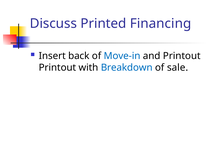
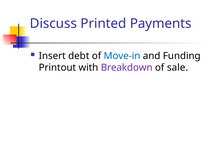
Financing: Financing -> Payments
back: back -> debt
and Printout: Printout -> Funding
Breakdown colour: blue -> purple
